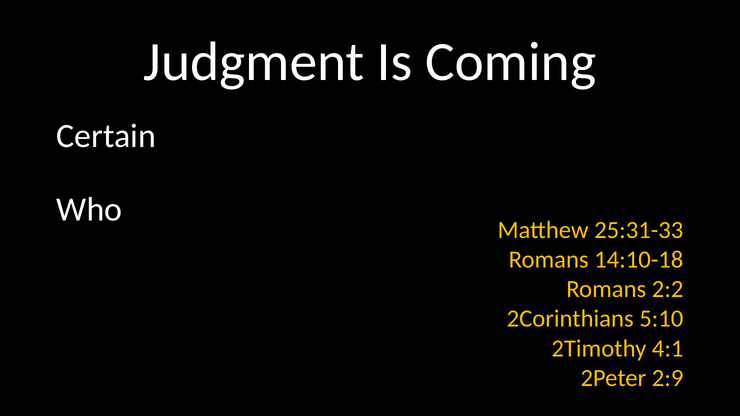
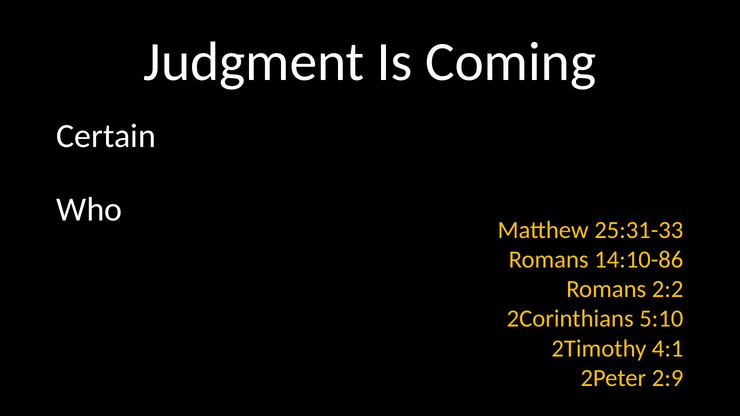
14:10-18: 14:10-18 -> 14:10-86
